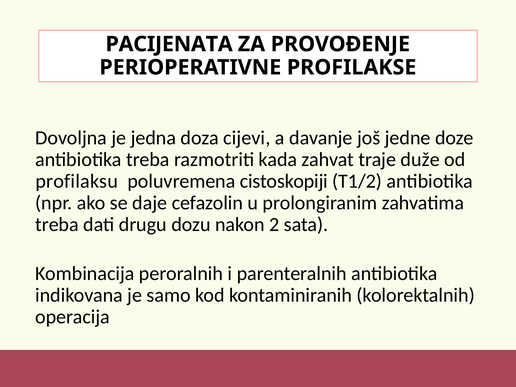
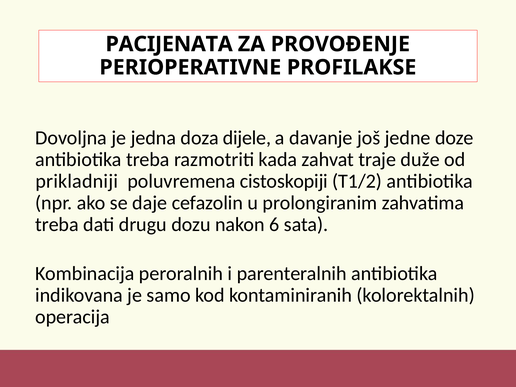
cijevi: cijevi -> dijele
profilaksu: profilaksu -> prikladniji
2: 2 -> 6
